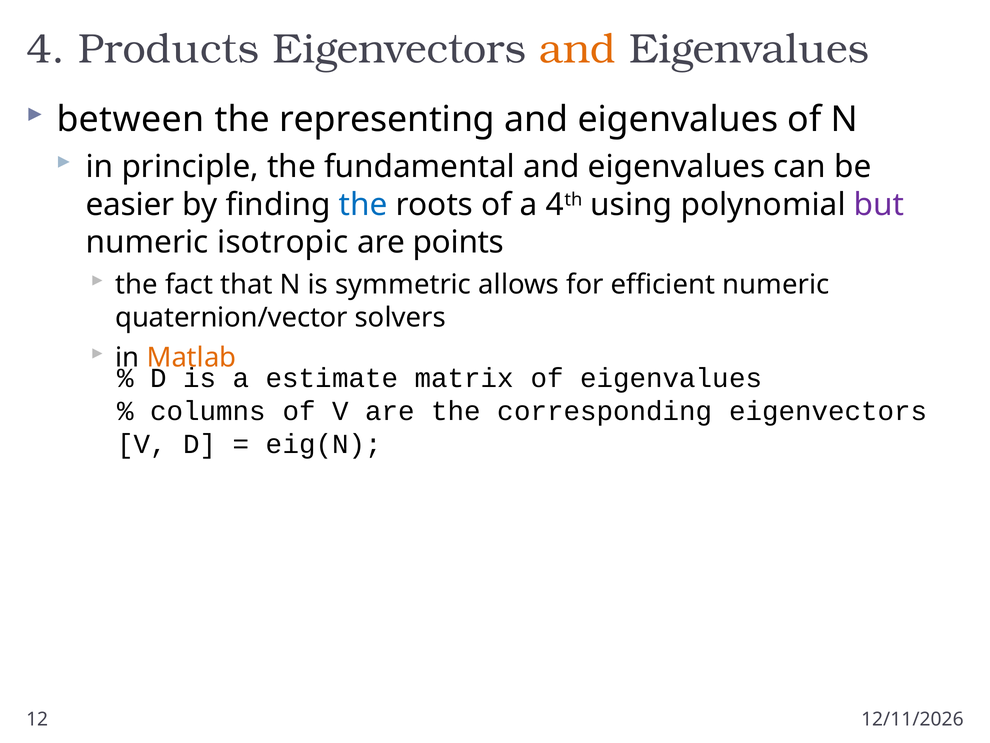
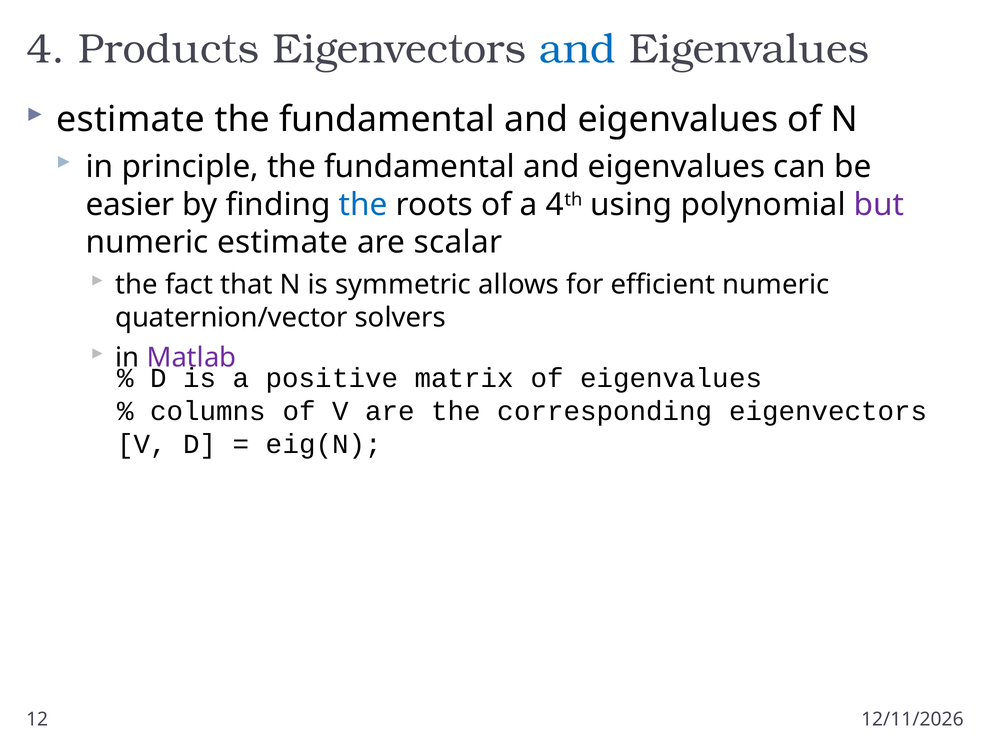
and at (578, 49) colour: orange -> blue
between at (130, 120): between -> estimate
representing at (387, 120): representing -> fundamental
numeric isotropic: isotropic -> estimate
points: points -> scalar
Matlab colour: orange -> purple
estimate: estimate -> positive
